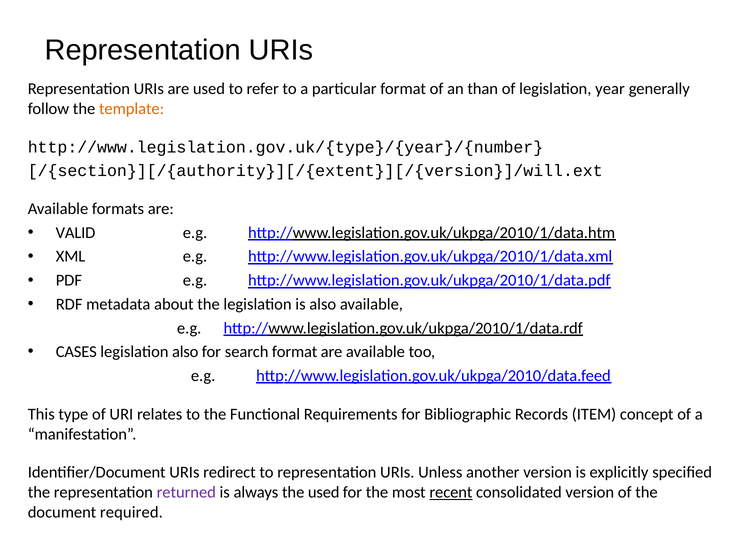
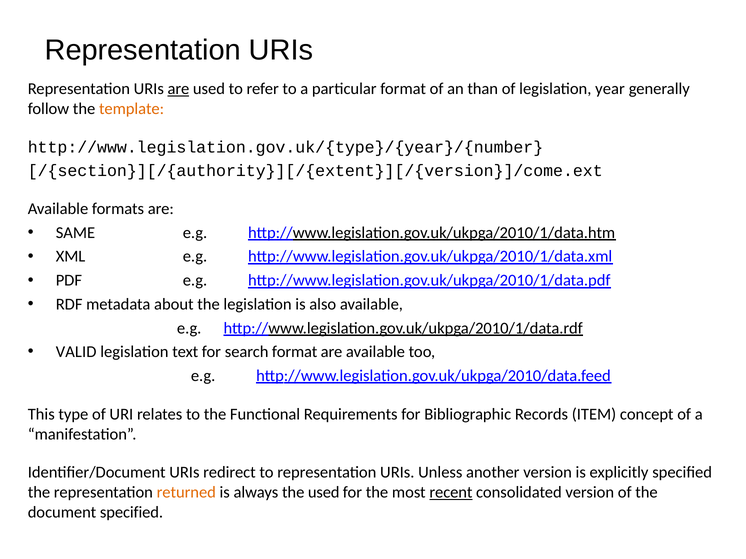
are at (178, 89) underline: none -> present
/{section}][/{authority}][/{extent}][/{version}]/will.ext: /{section}][/{authority}][/{extent}][/{version}]/will.ext -> /{section}][/{authority}][/{extent}][/{version}]/come.ext
VALID: VALID -> SAME
CASES: CASES -> VALID
legislation also: also -> text
returned colour: purple -> orange
document required: required -> specified
